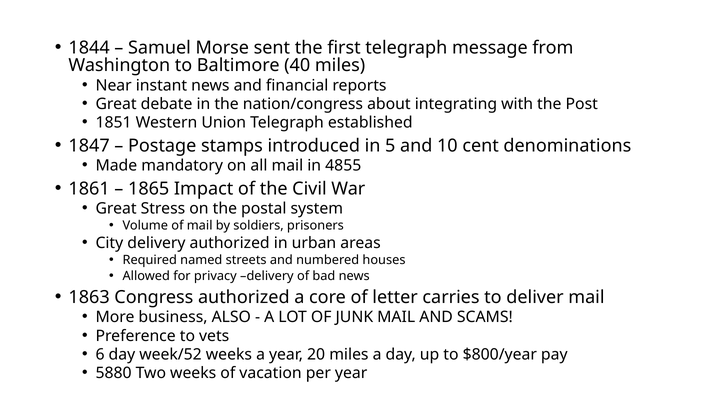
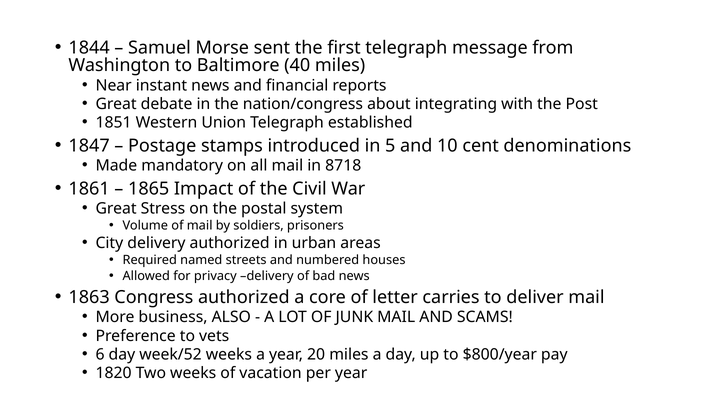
4855: 4855 -> 8718
5880: 5880 -> 1820
